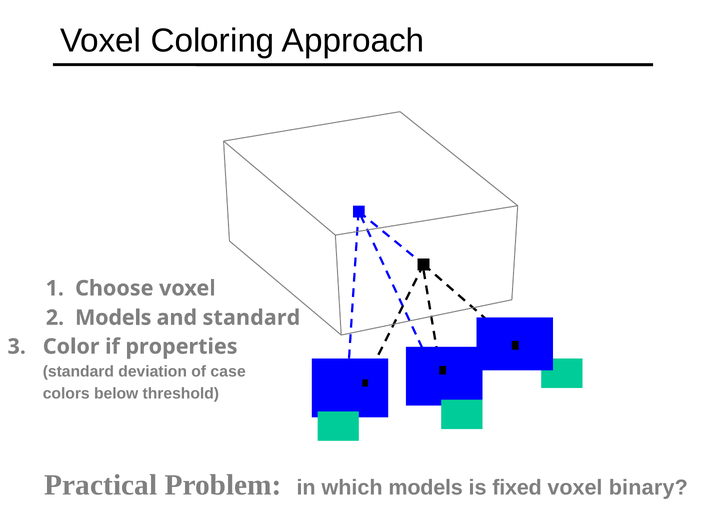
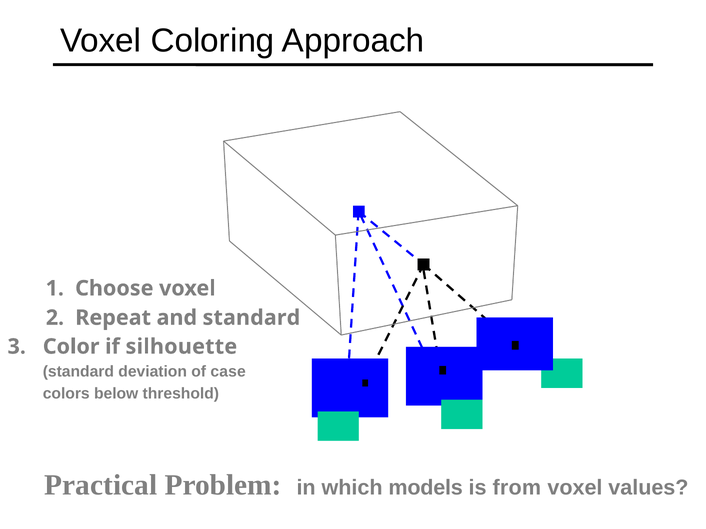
2 Models: Models -> Repeat
properties: properties -> silhouette
fixed: fixed -> from
binary: binary -> values
